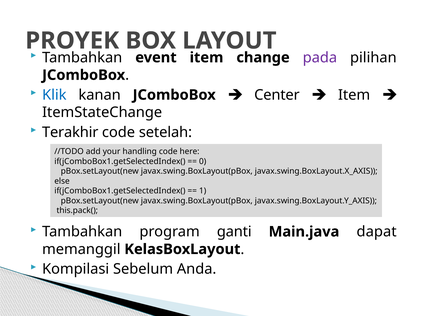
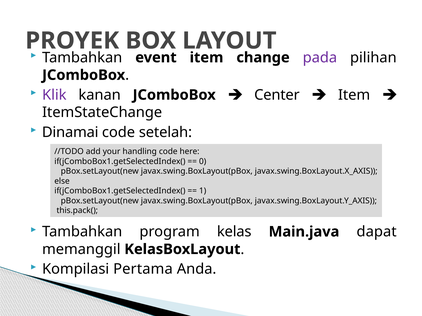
Klik colour: blue -> purple
Terakhir: Terakhir -> Dinamai
ganti: ganti -> kelas
Sebelum: Sebelum -> Pertama
